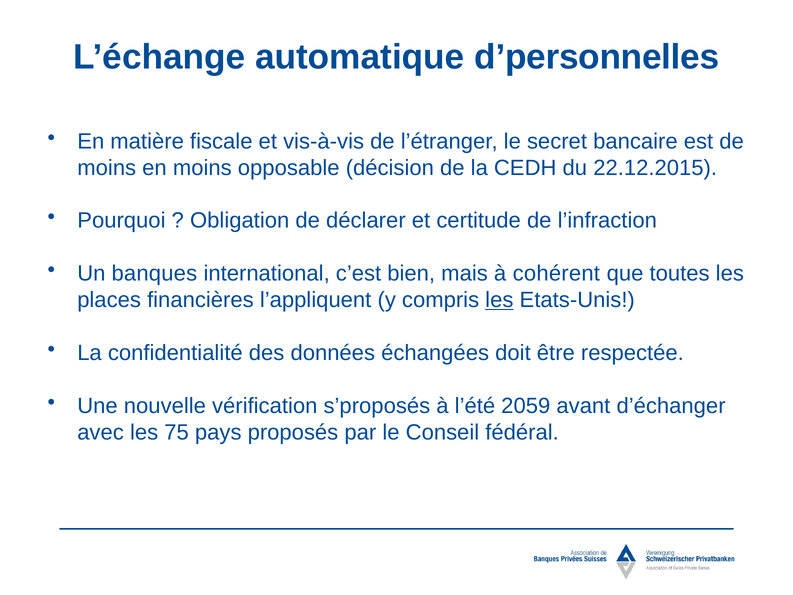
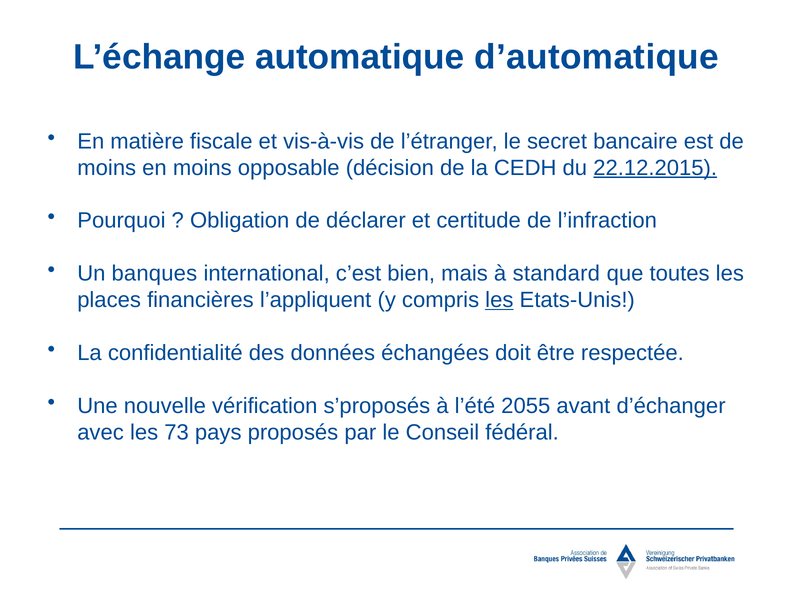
d’personnelles: d’personnelles -> d’automatique
22.12.2015 underline: none -> present
cohérent: cohérent -> standard
2059: 2059 -> 2055
75: 75 -> 73
